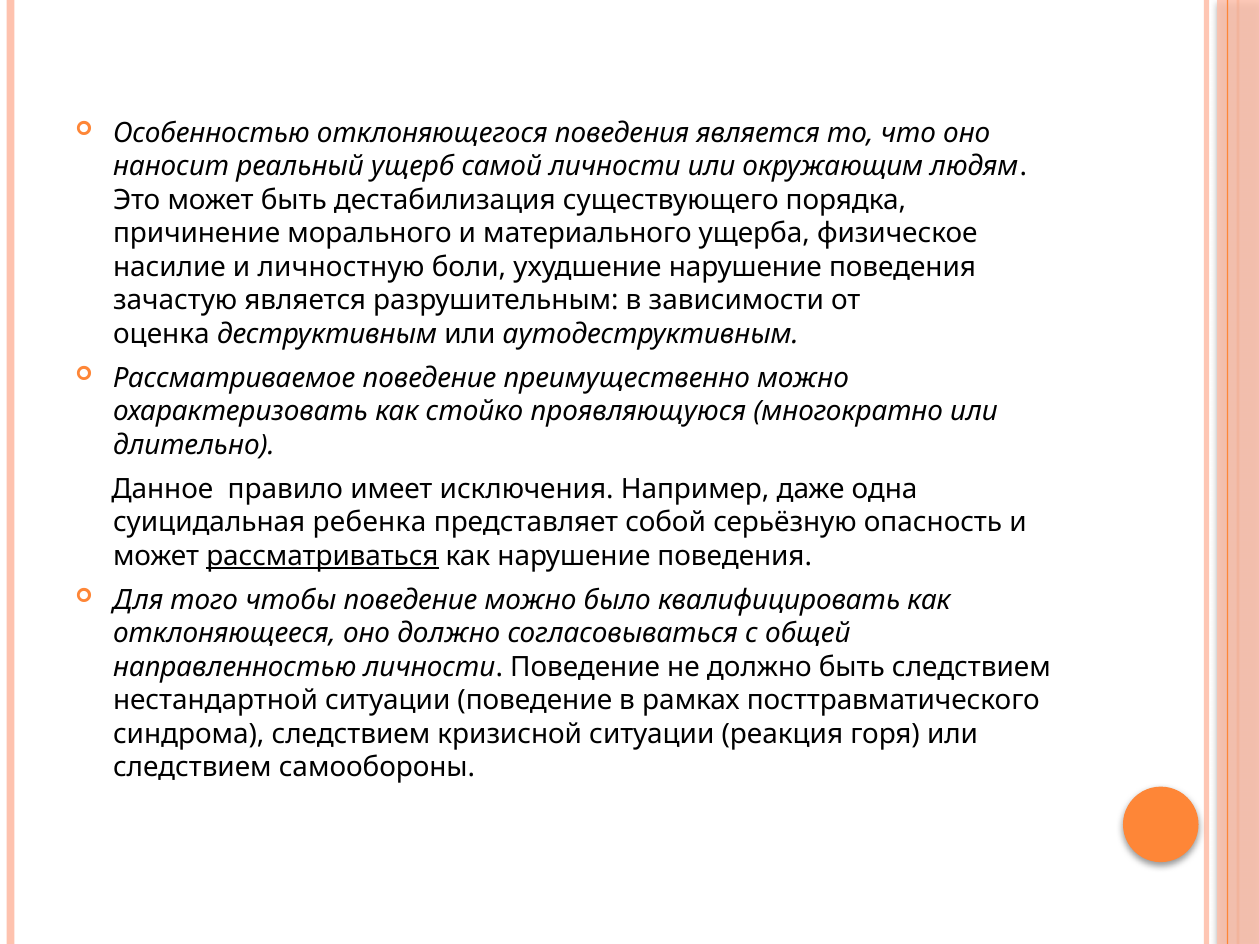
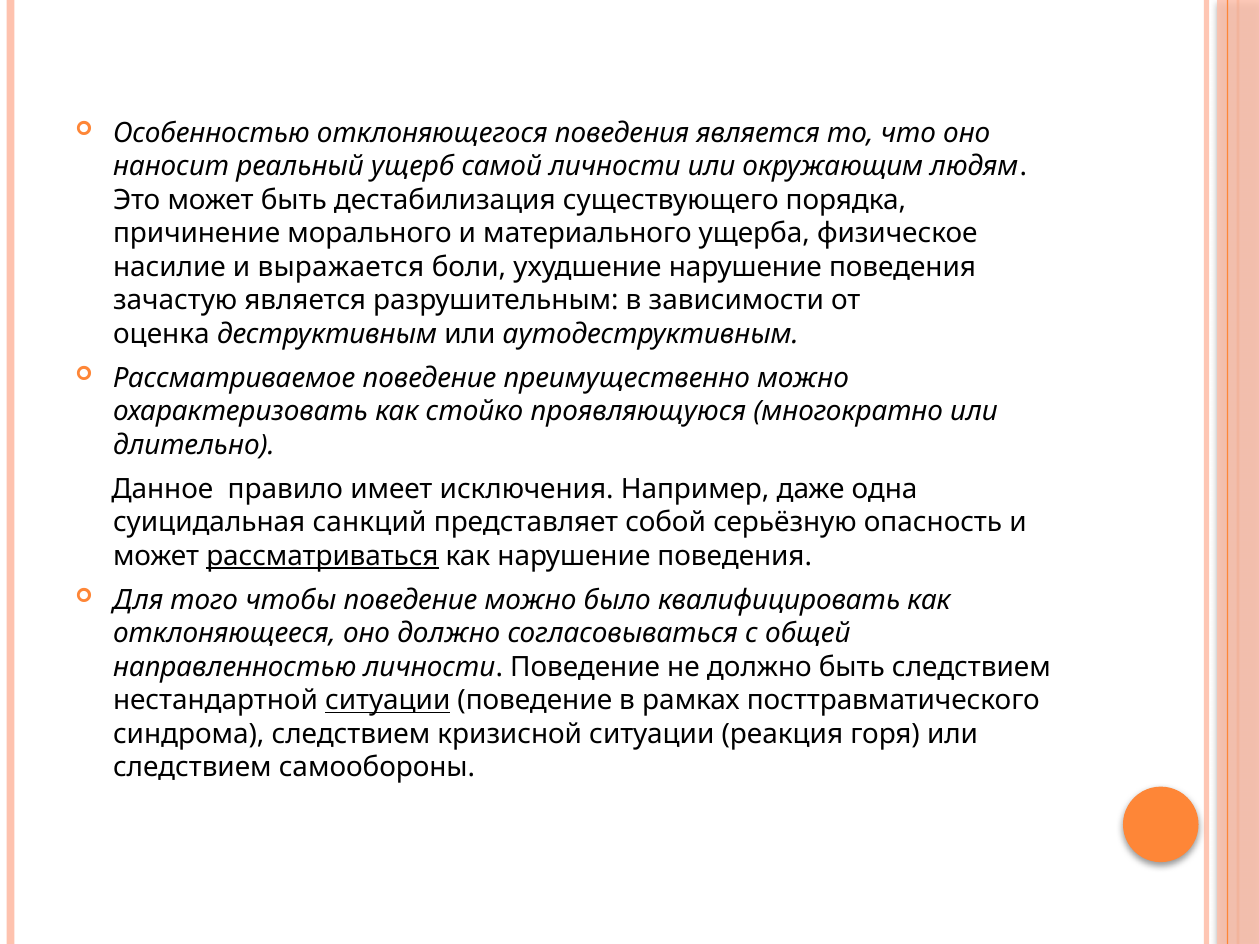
личностную: личностную -> выражается
ребенка: ребенка -> санкций
ситуации at (388, 701) underline: none -> present
